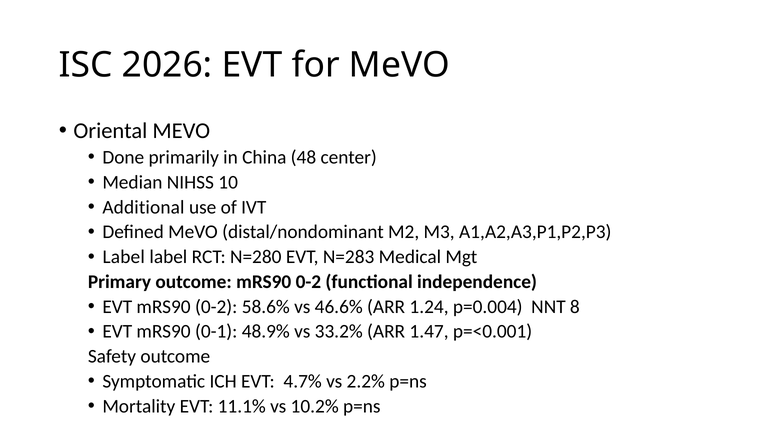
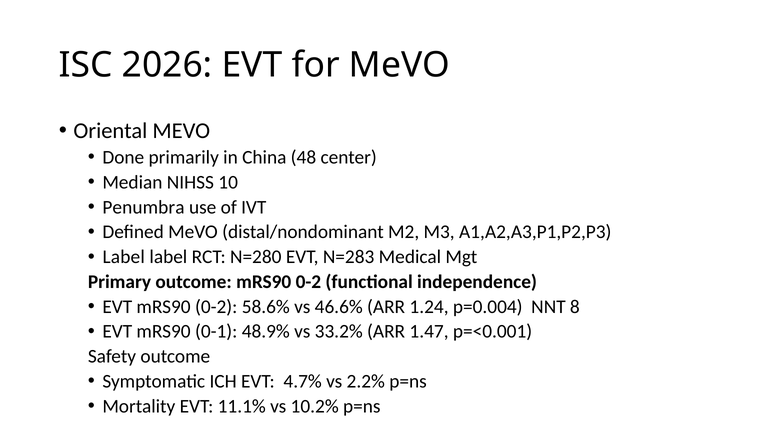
Additional: Additional -> Penumbra
